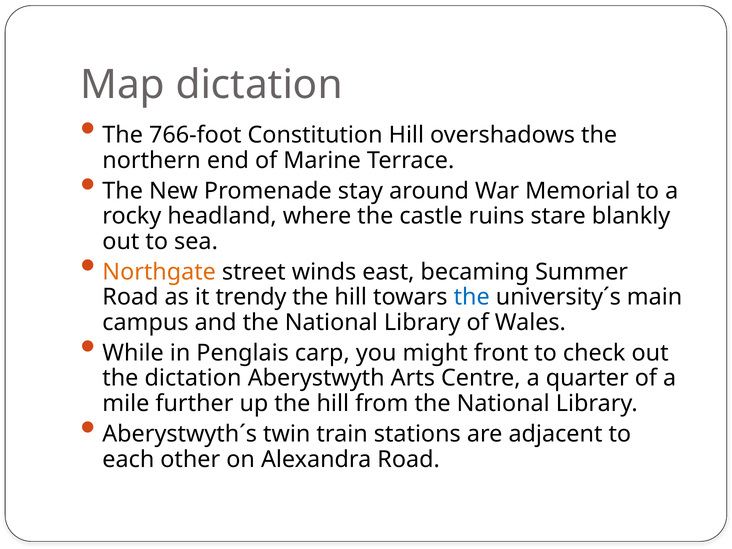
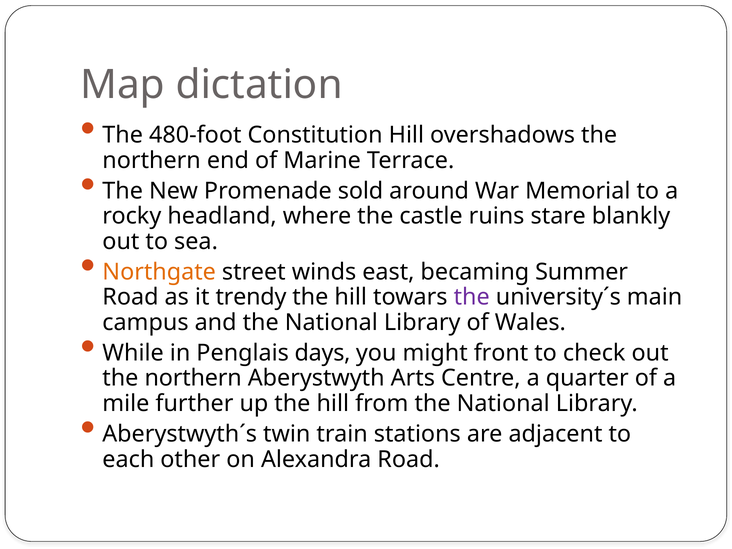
766-foot: 766-foot -> 480-foot
stay: stay -> sold
the at (472, 297) colour: blue -> purple
carp: carp -> days
dictation at (193, 378): dictation -> northern
